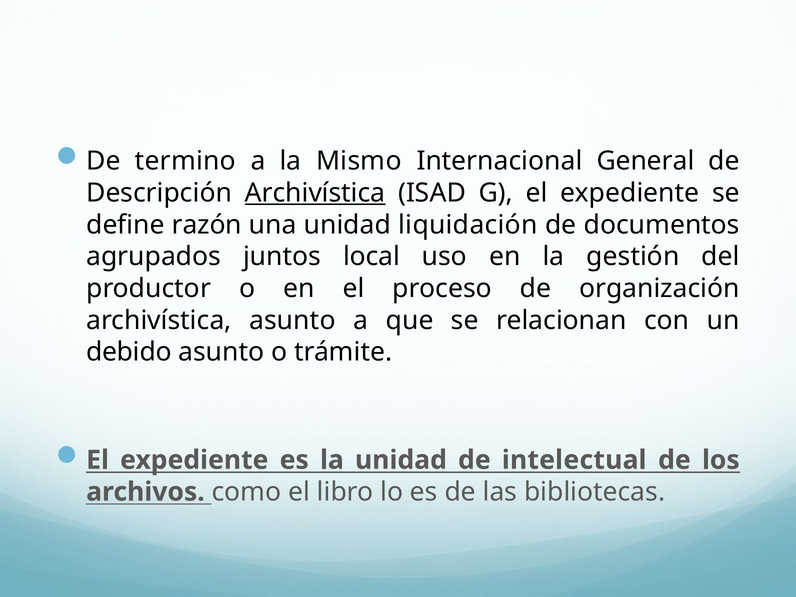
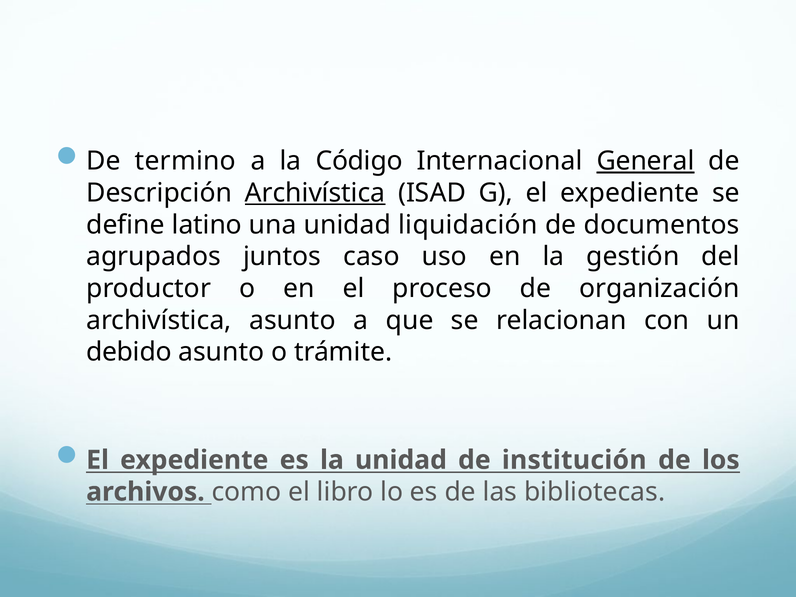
Mismo: Mismo -> Código
General underline: none -> present
razón: razón -> latino
local: local -> caso
intelectual: intelectual -> institución
